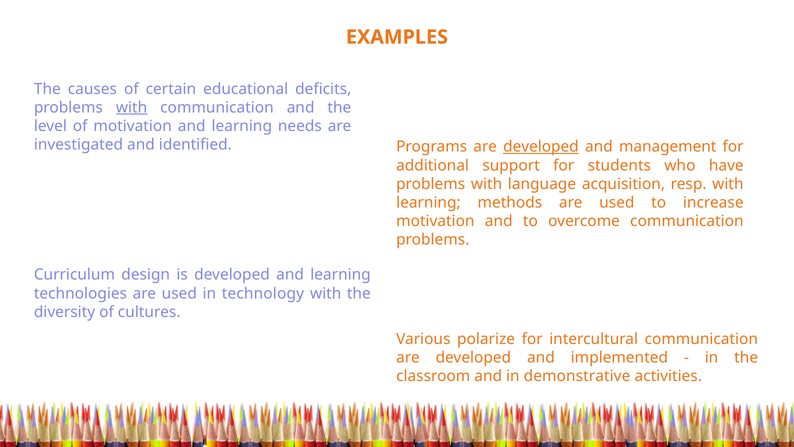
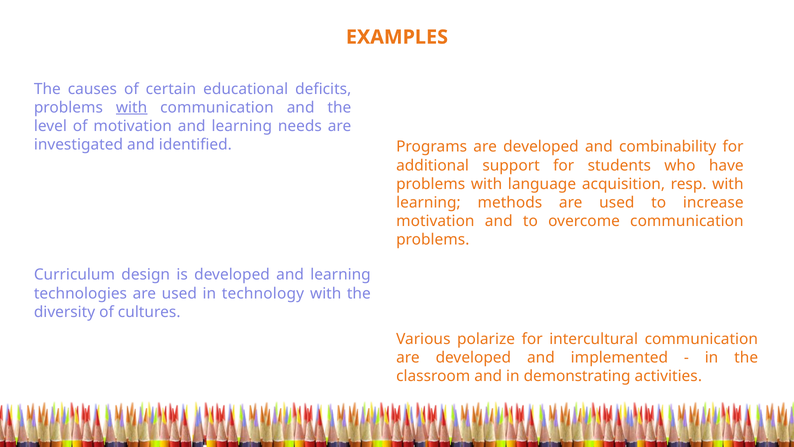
developed at (541, 147) underline: present -> none
management: management -> combinability
demonstrative: demonstrative -> demonstrating
